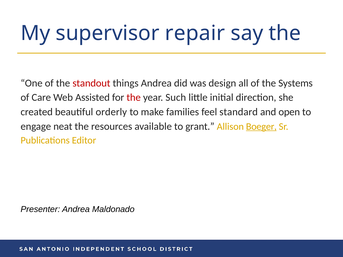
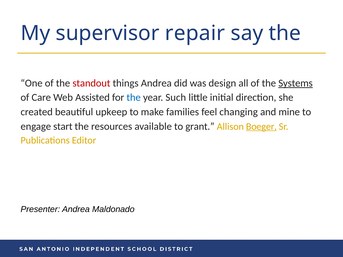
Systems underline: none -> present
the at (134, 98) colour: red -> blue
orderly: orderly -> upkeep
standard: standard -> changing
open: open -> mine
neat: neat -> start
